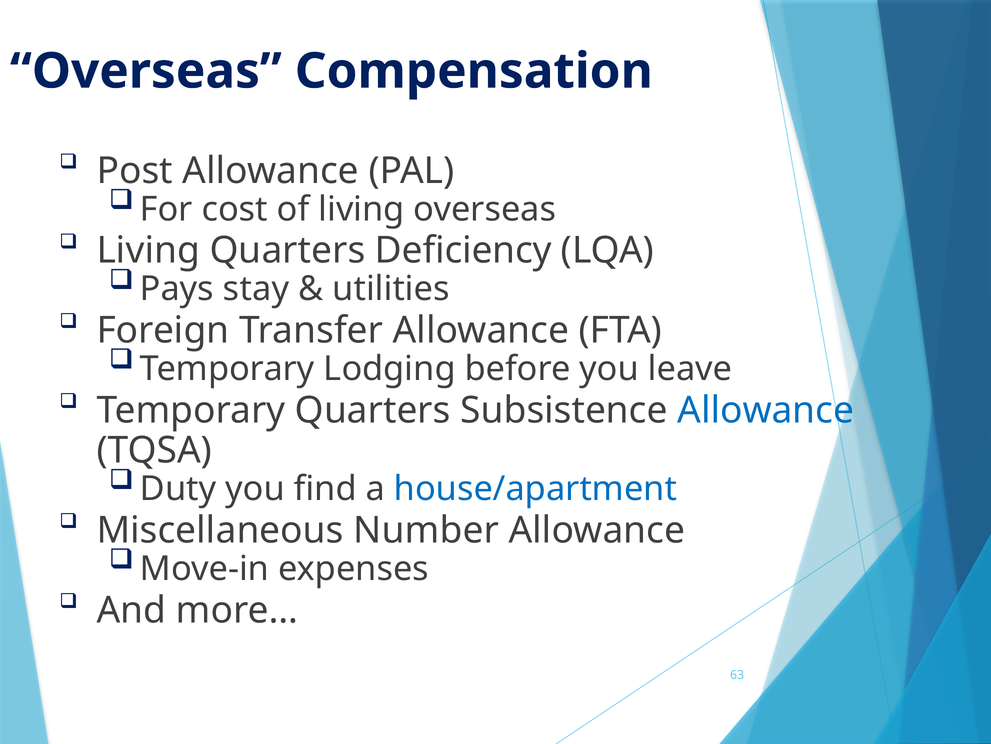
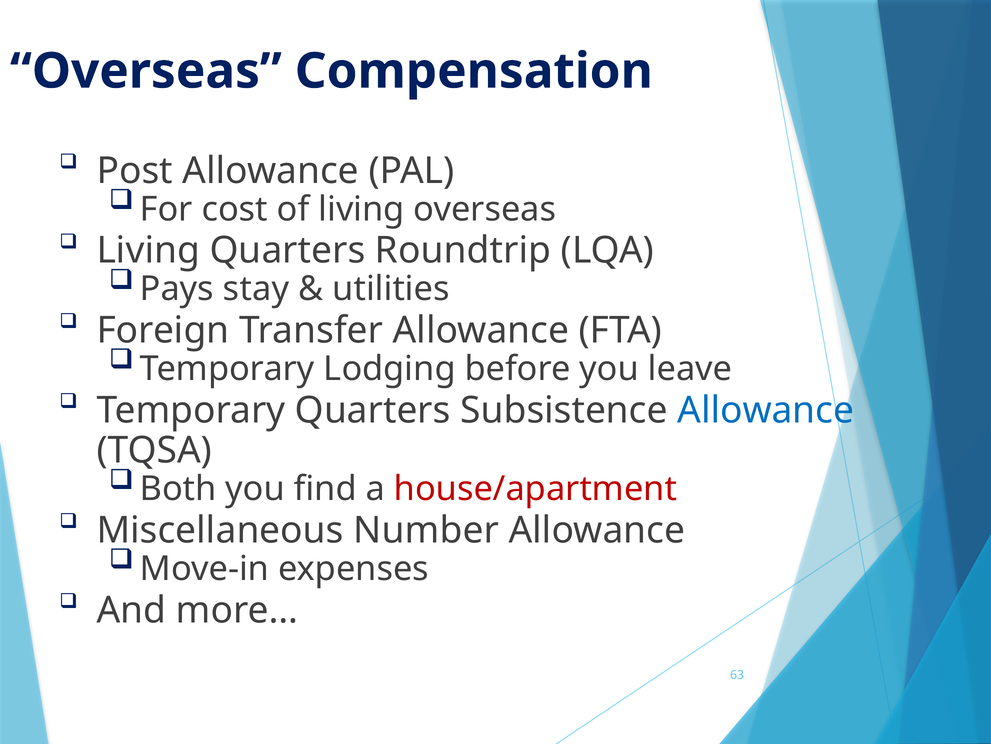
Deficiency: Deficiency -> Roundtrip
Duty: Duty -> Both
house/apartment colour: blue -> red
